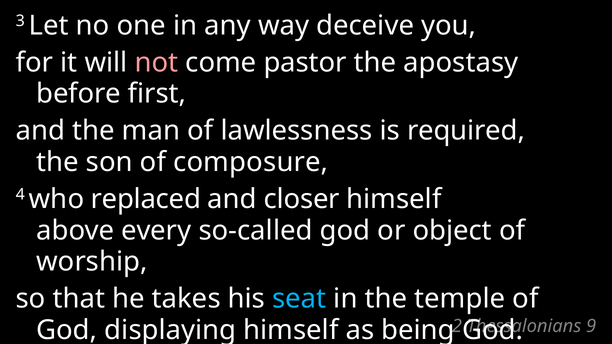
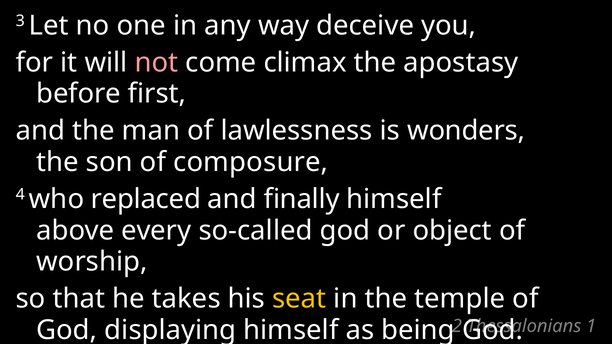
pastor: pastor -> climax
required: required -> wonders
closer: closer -> finally
seat colour: light blue -> yellow
9: 9 -> 1
